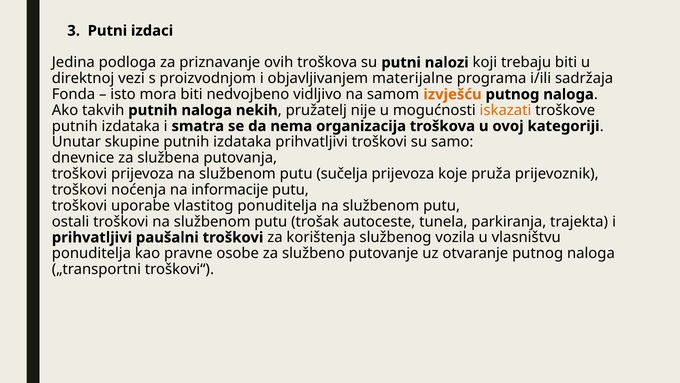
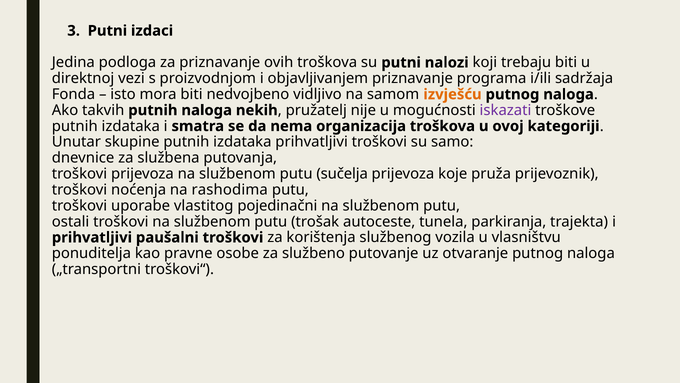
objavljivanjem materijalne: materijalne -> priznavanje
iskazati colour: orange -> purple
informacije: informacije -> rashodima
vlastitog ponuditelja: ponuditelja -> pojedinačni
